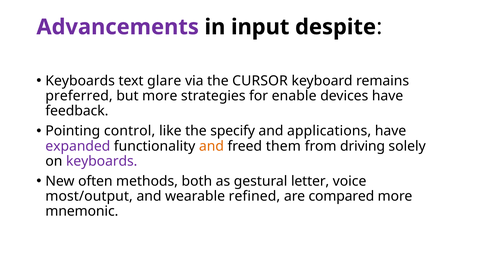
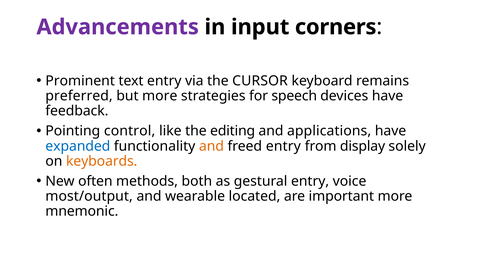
despite: despite -> corners
Keyboards at (80, 81): Keyboards -> Prominent
text glare: glare -> entry
enable: enable -> speech
specify: specify -> editing
expanded colour: purple -> blue
freed them: them -> entry
driving: driving -> display
keyboards at (102, 161) colour: purple -> orange
gestural letter: letter -> entry
refined: refined -> located
compared: compared -> important
